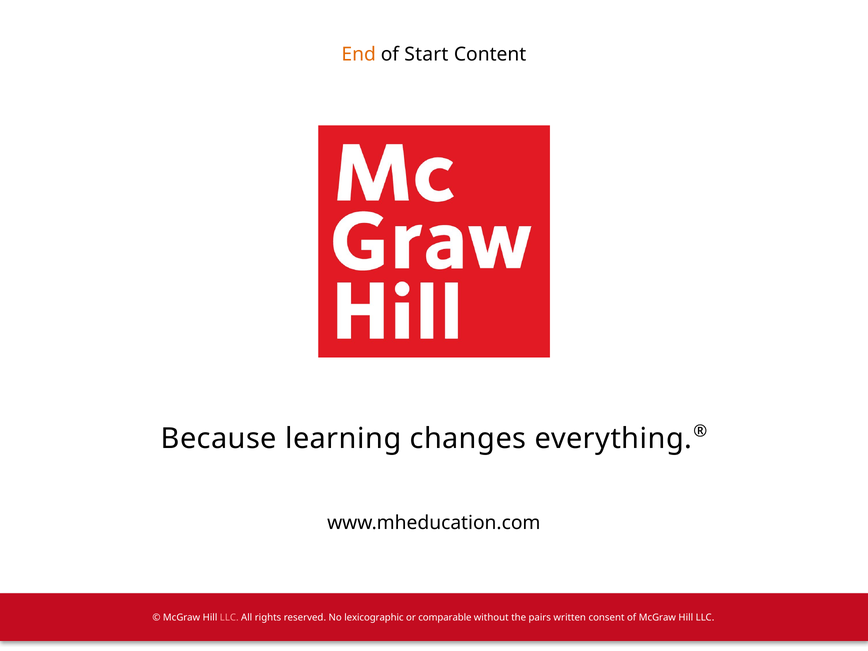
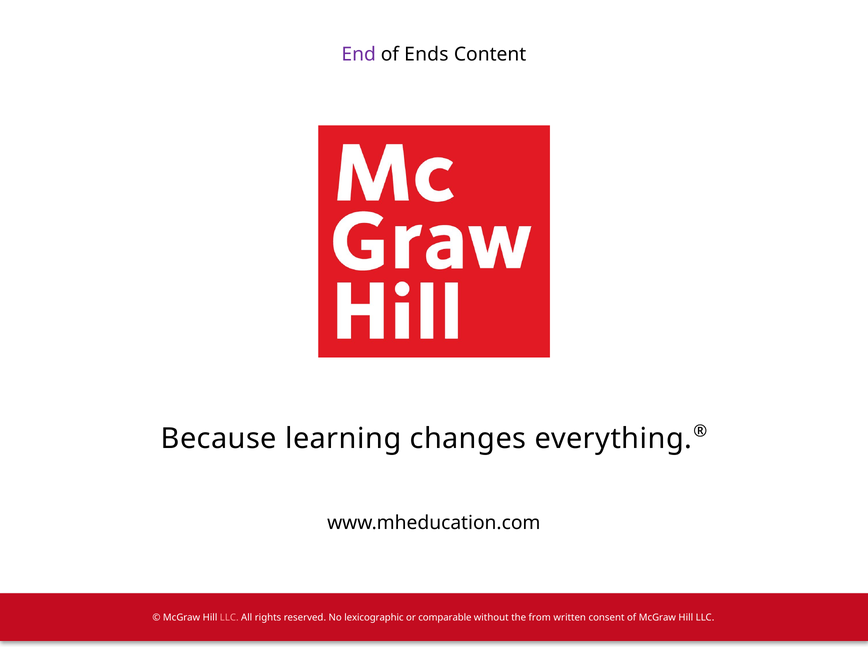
End colour: orange -> purple
Start: Start -> Ends
pairs: pairs -> from
